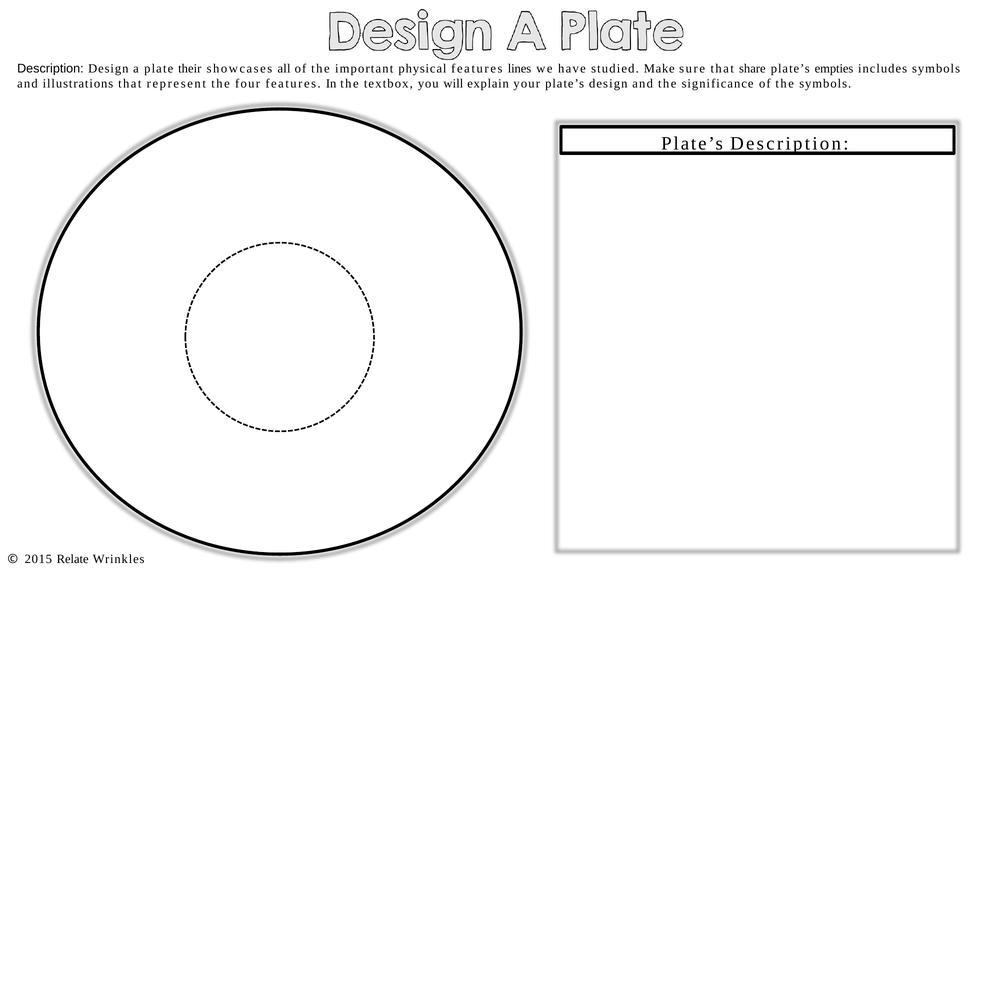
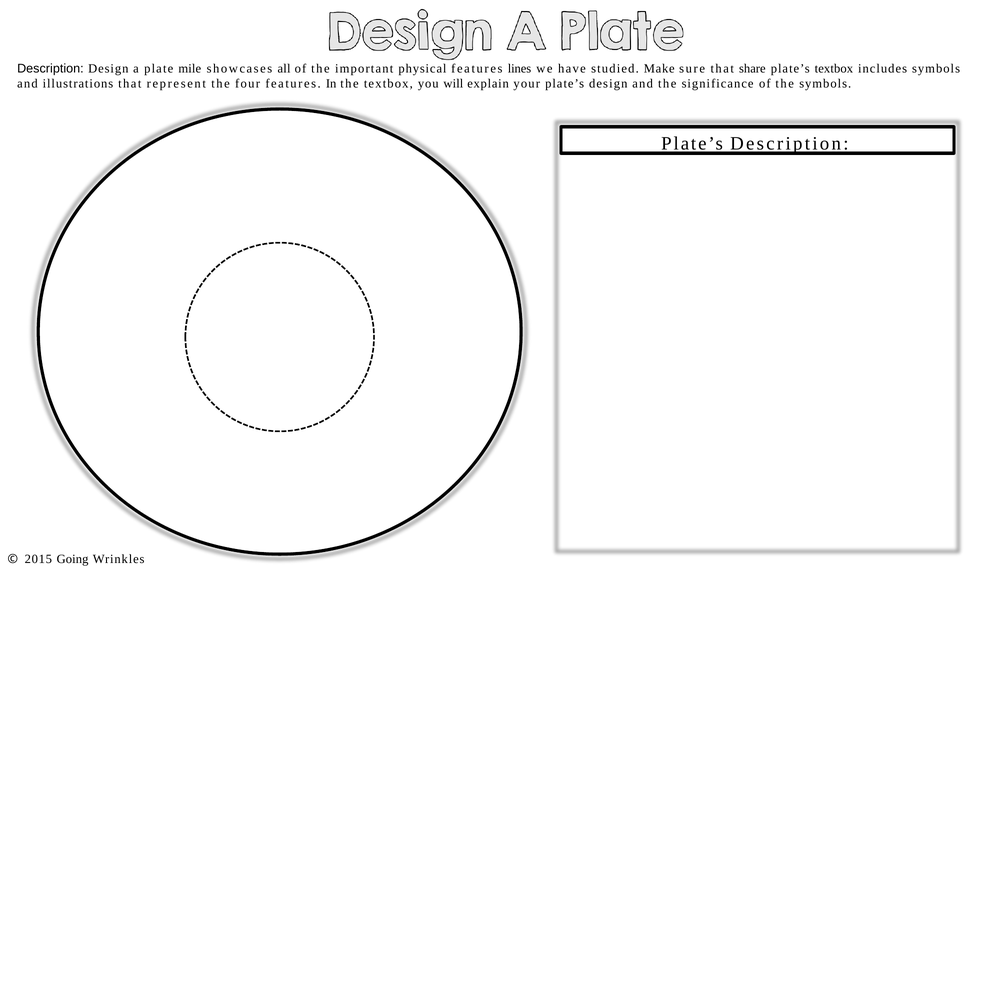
their: their -> mile
plate’s empties: empties -> textbox
Relate: Relate -> Going
